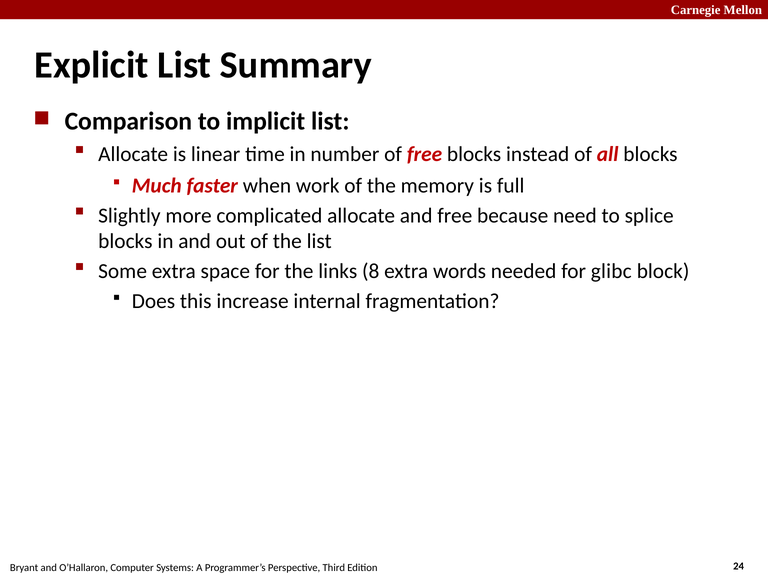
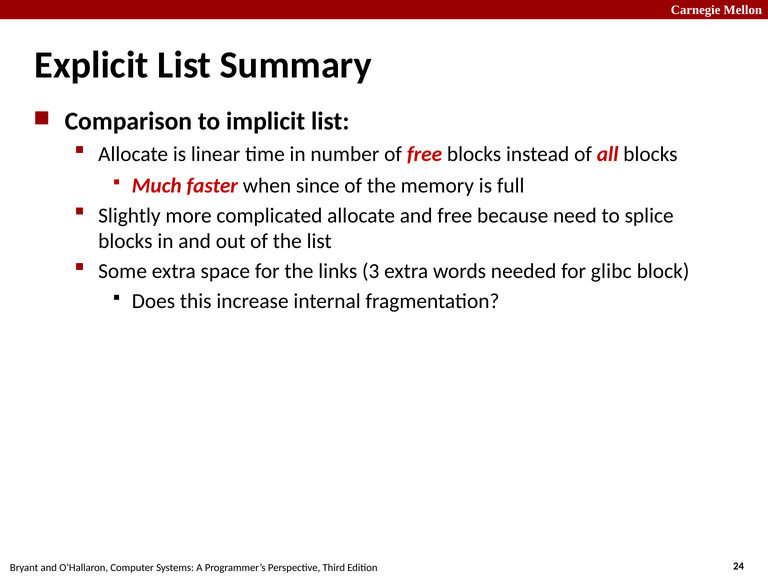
work: work -> since
8: 8 -> 3
